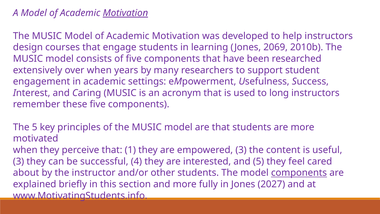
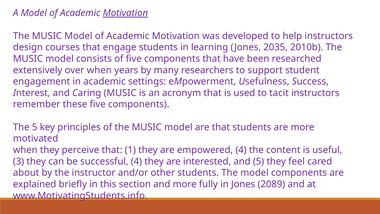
2069: 2069 -> 2035
long: long -> tacit
empowered 3: 3 -> 4
components at (299, 173) underline: present -> none
2027: 2027 -> 2089
